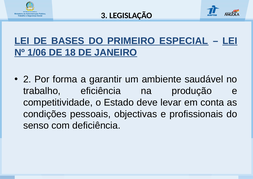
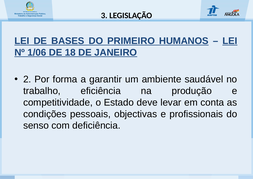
ESPECIAL: ESPECIAL -> HUMANOS
